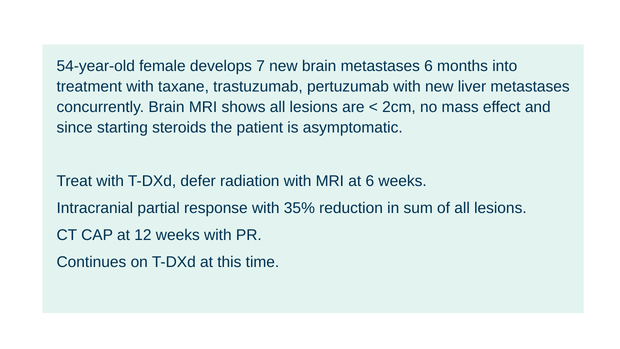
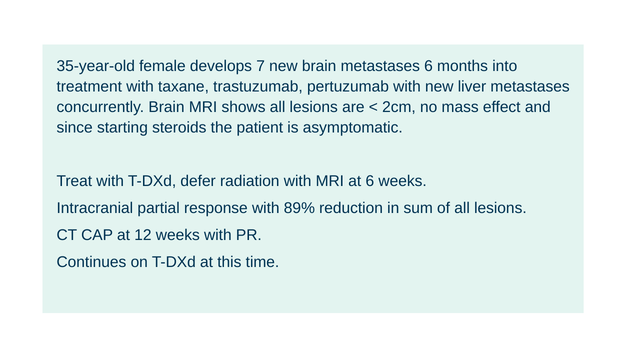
54-year-old: 54-year-old -> 35-year-old
35%: 35% -> 89%
